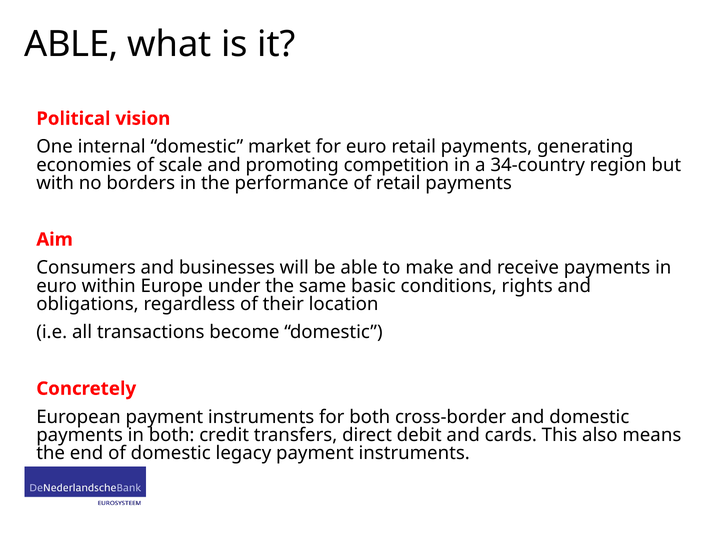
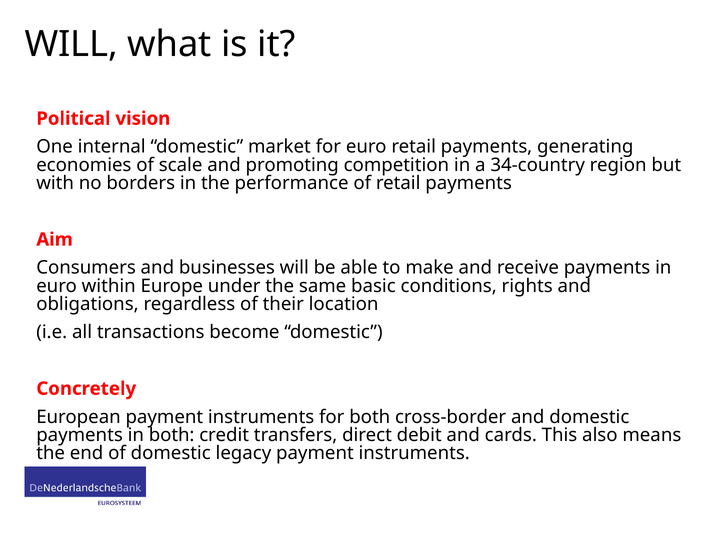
ABLE at (71, 44): ABLE -> WILL
